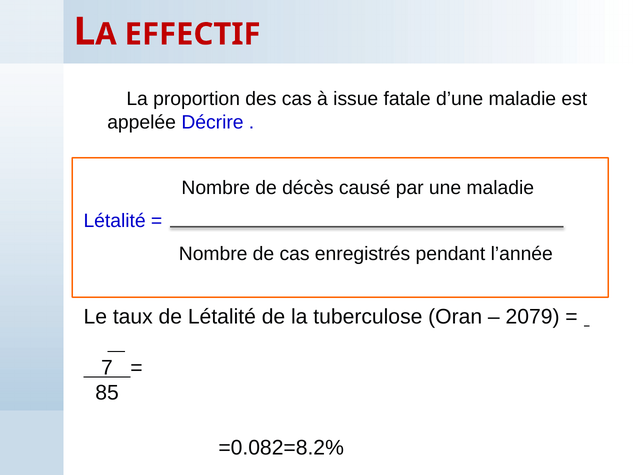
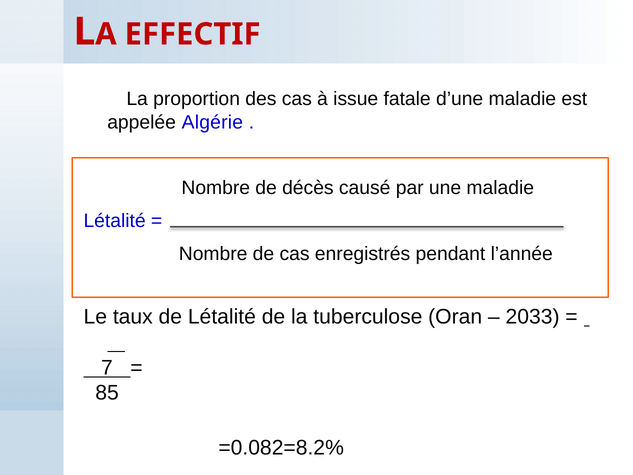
Décrire: Décrire -> Algérie
2079: 2079 -> 2033
